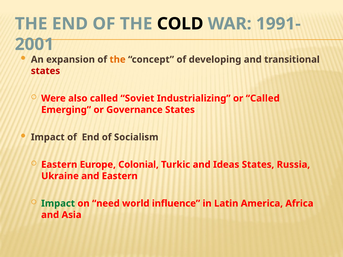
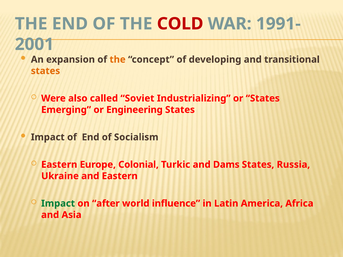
COLD colour: black -> red
states at (45, 71) colour: red -> orange
or Called: Called -> States
Governance: Governance -> Engineering
Ideas: Ideas -> Dams
need: need -> after
